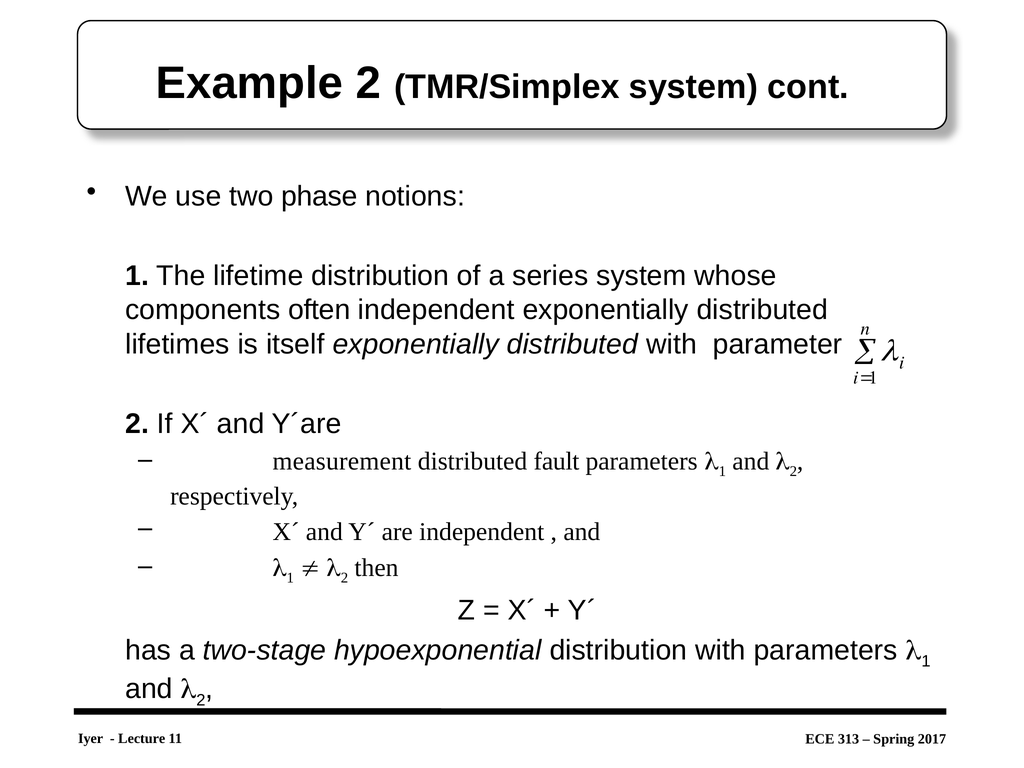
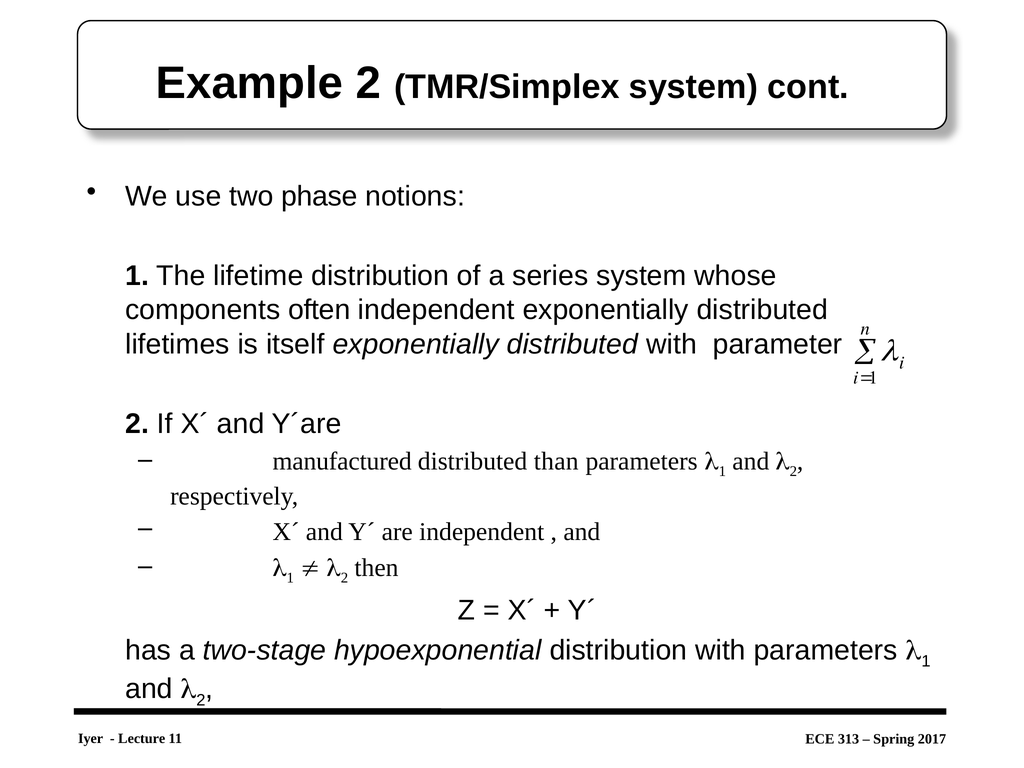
measurement: measurement -> manufactured
fault: fault -> than
